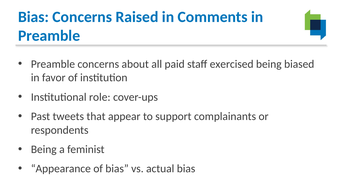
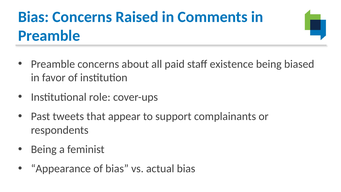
exercised: exercised -> existence
